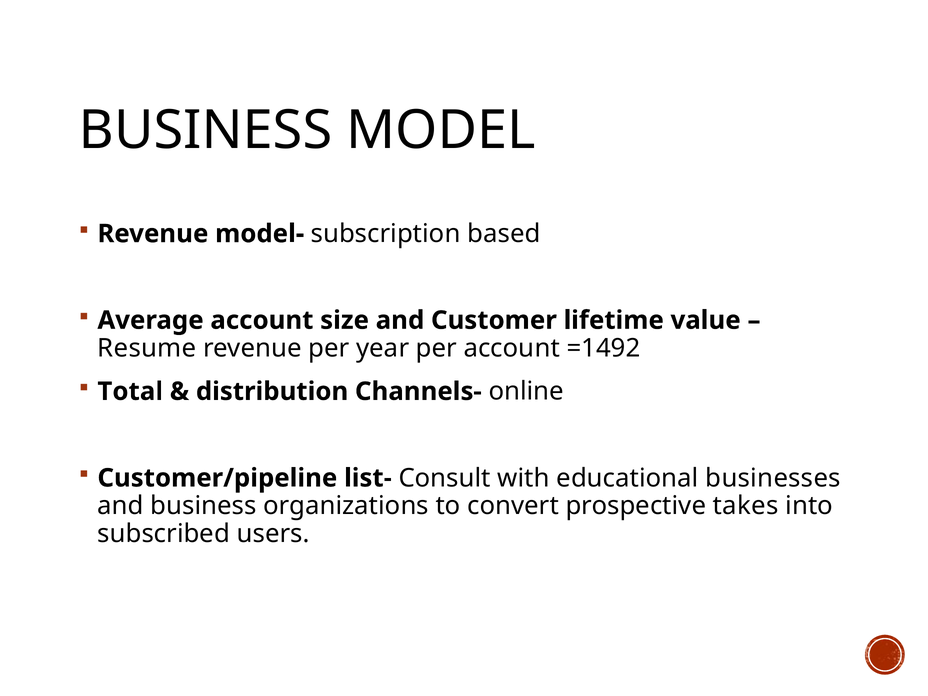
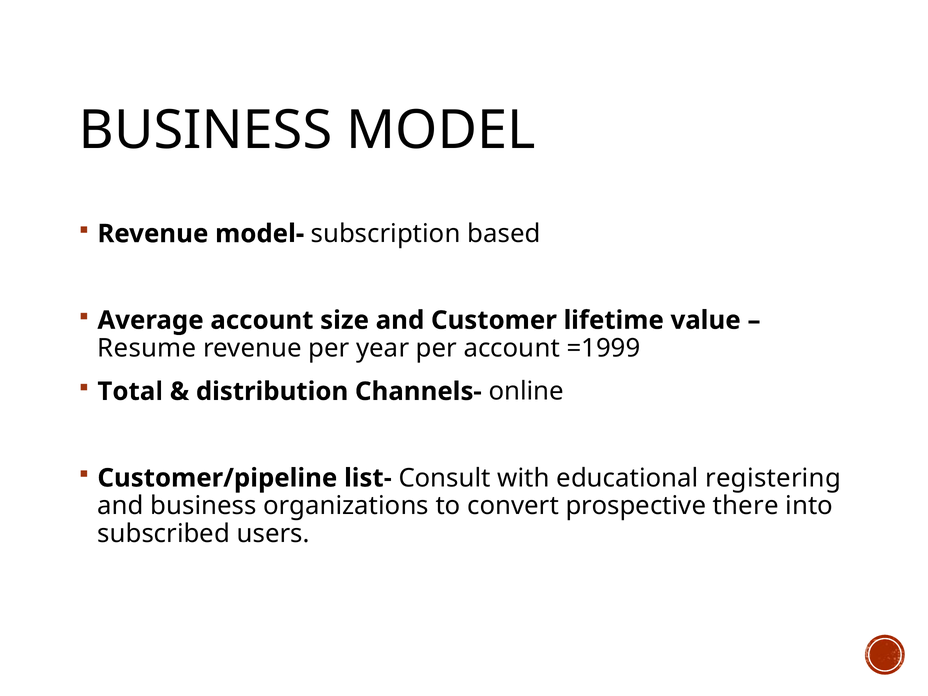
=1492: =1492 -> =1999
businesses: businesses -> registering
takes: takes -> there
